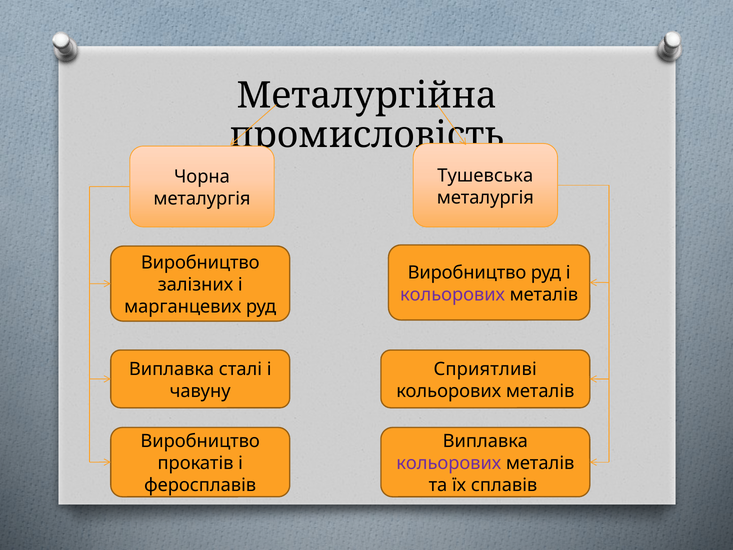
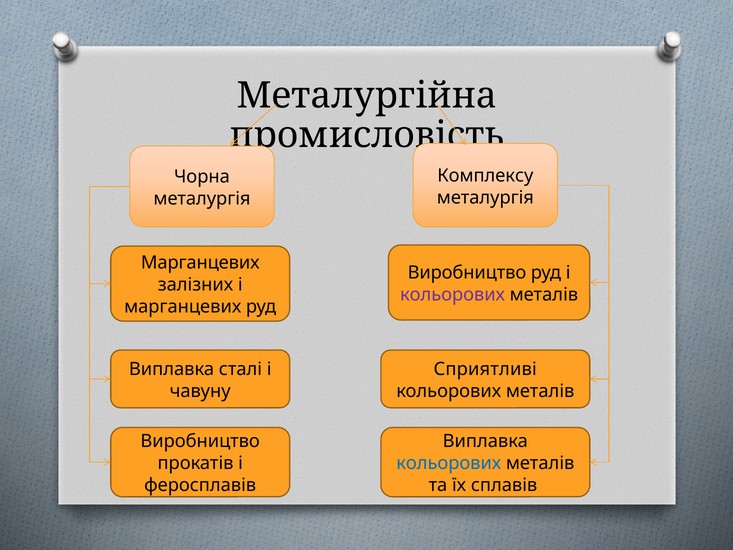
Тушевська: Тушевська -> Комплексу
Виробництво at (200, 263): Виробництво -> Марганцевих
кольорових at (449, 463) colour: purple -> blue
